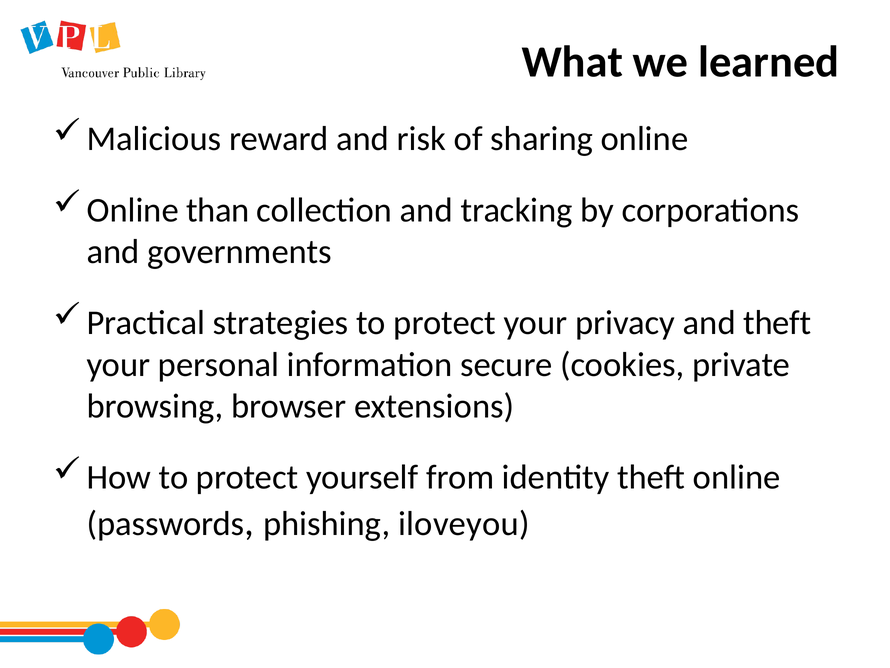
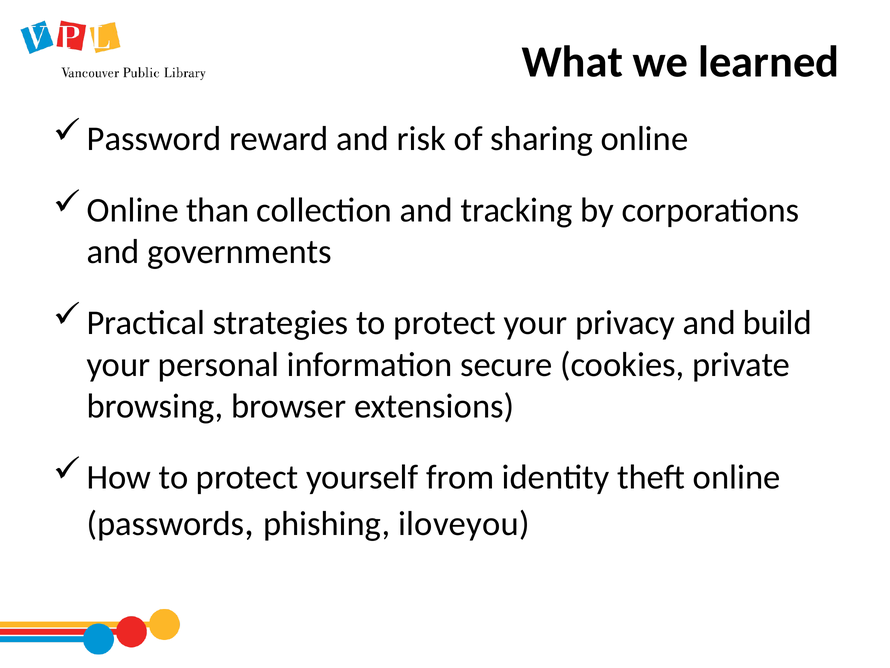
Malicious: Malicious -> Password
and theft: theft -> build
